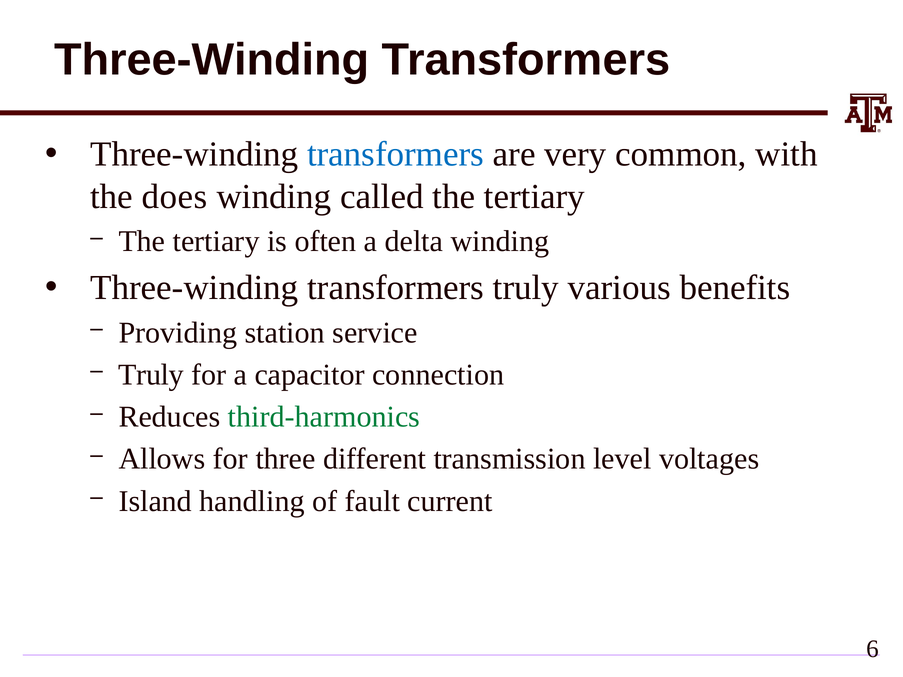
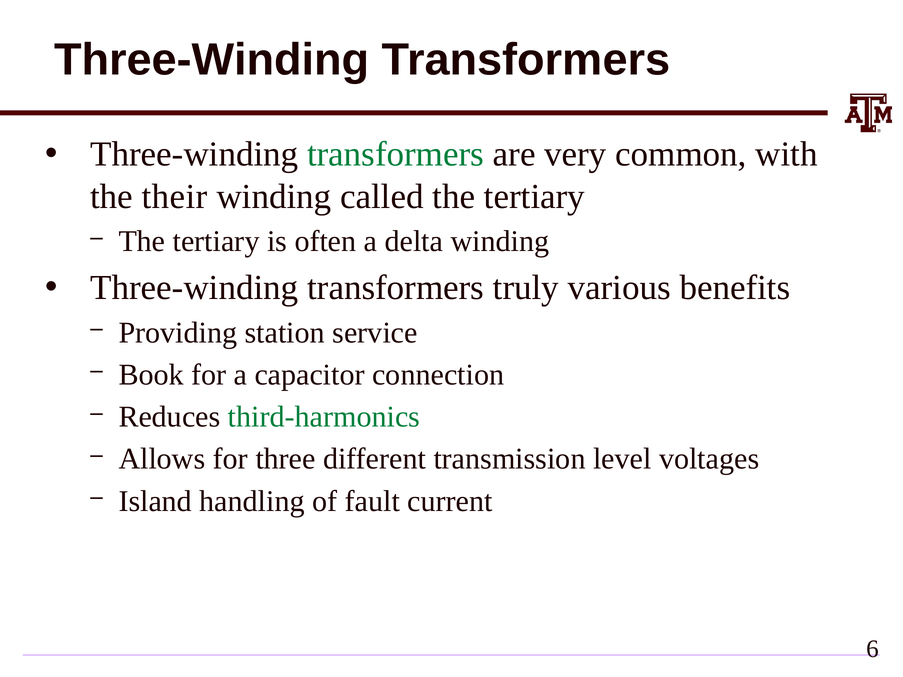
transformers at (396, 154) colour: blue -> green
does: does -> their
Truly at (151, 375): Truly -> Book
